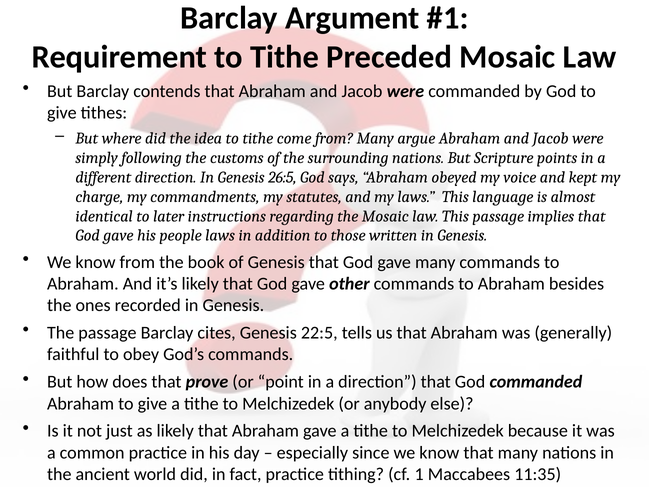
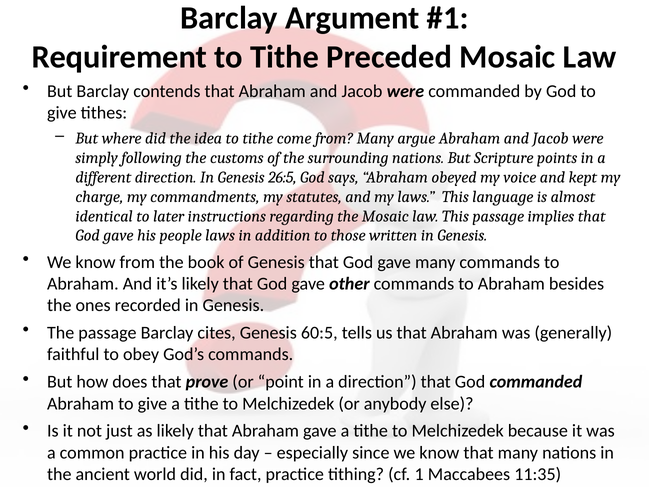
22:5: 22:5 -> 60:5
